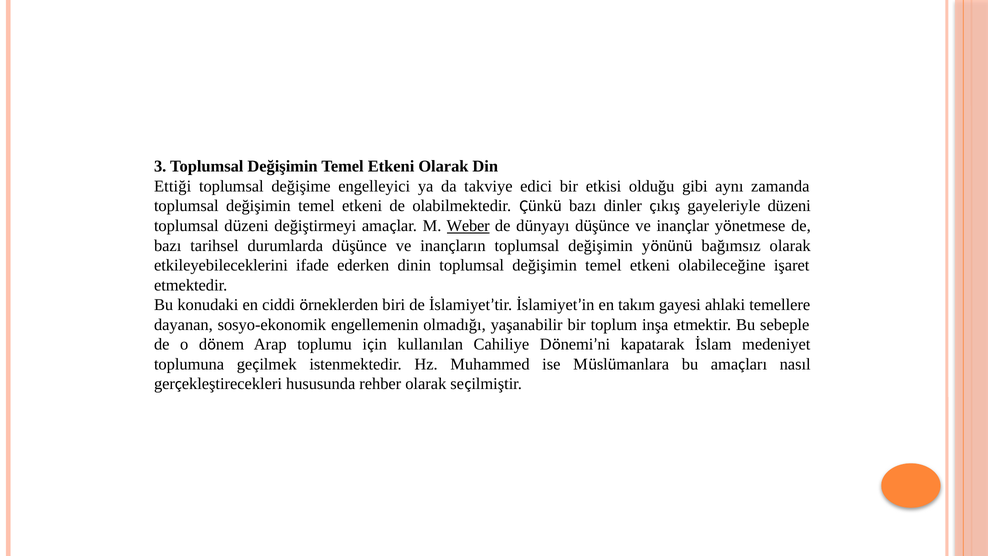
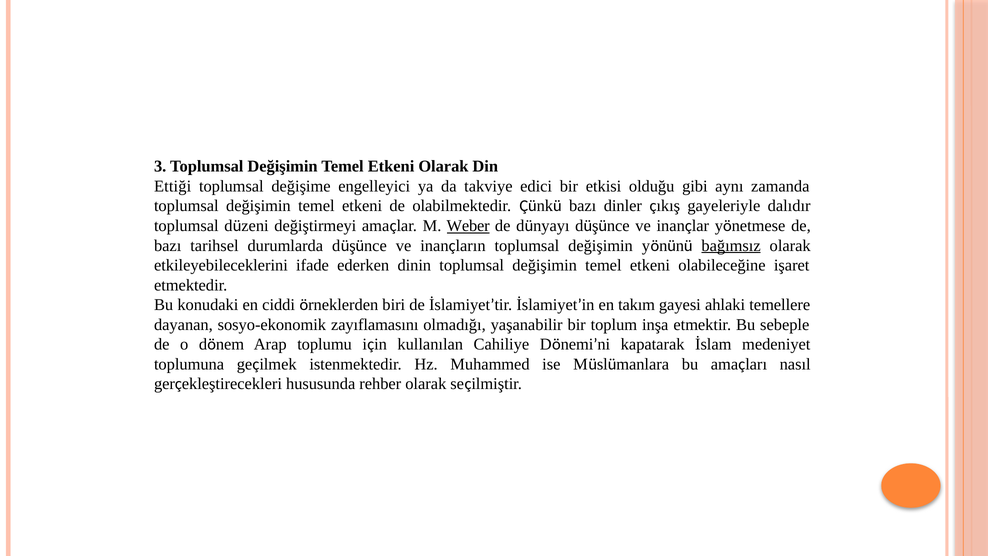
gayeleriyle düzeni: düzeni -> dalıdır
bağımsız underline: none -> present
engellemenin: engellemenin -> zayıflamasını
